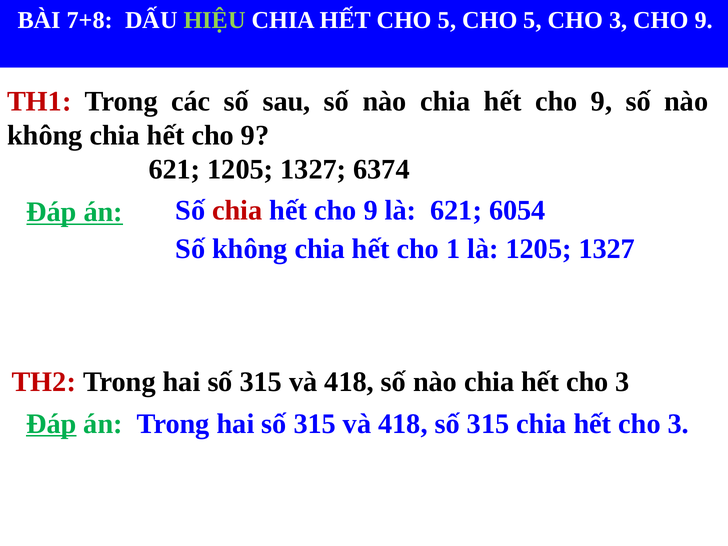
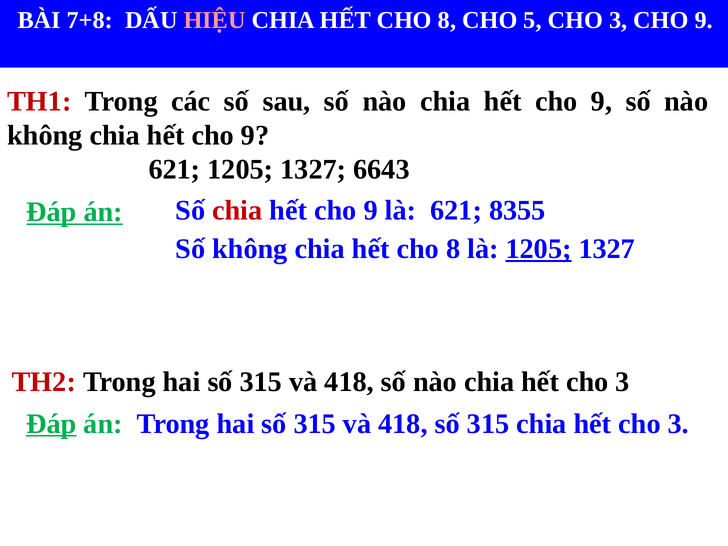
HIỆU colour: light green -> pink
5 at (447, 20): 5 -> 8
6374: 6374 -> 6643
6054: 6054 -> 8355
1 at (453, 249): 1 -> 8
1205 at (539, 249) underline: none -> present
